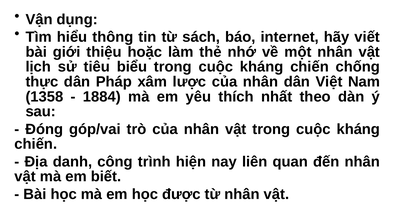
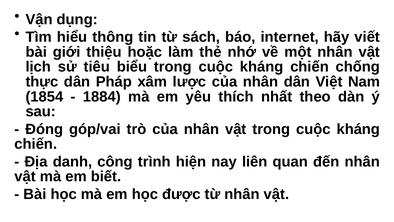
1358: 1358 -> 1854
